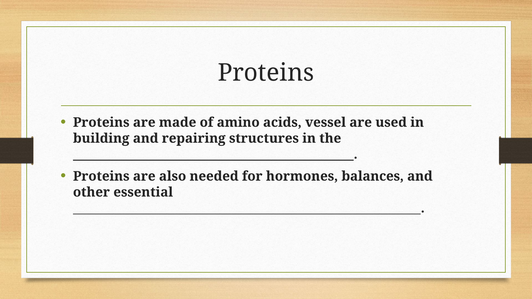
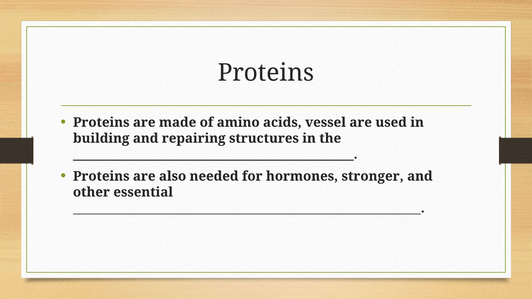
balances: balances -> stronger
